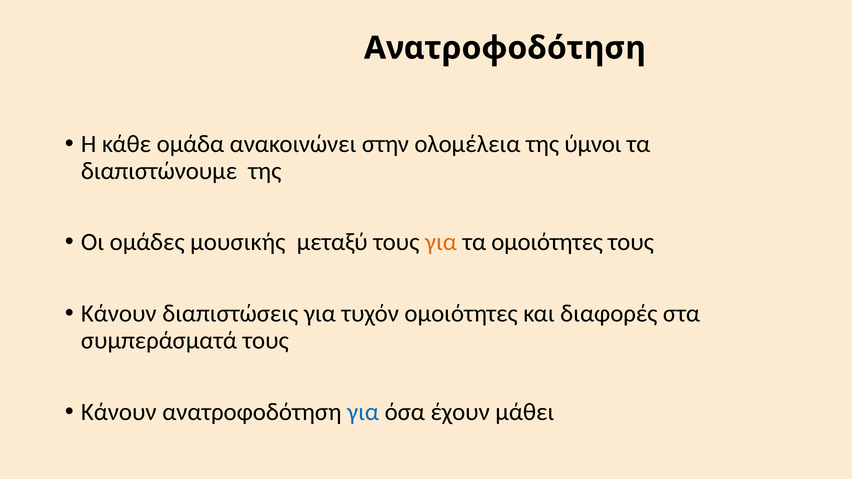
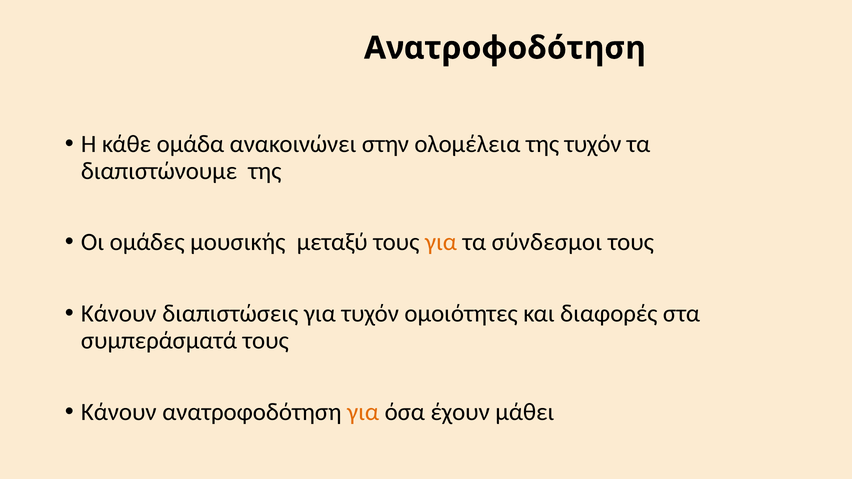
της ύμνοι: ύμνοι -> τυχόν
τα ομοιότητες: ομοιότητες -> σύνδεσμοι
για at (363, 412) colour: blue -> orange
